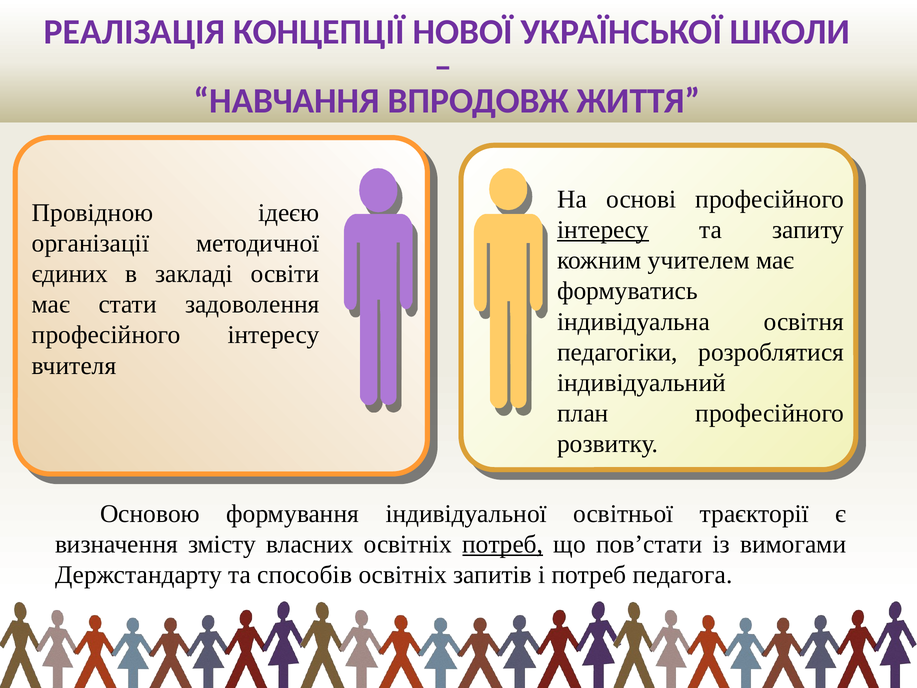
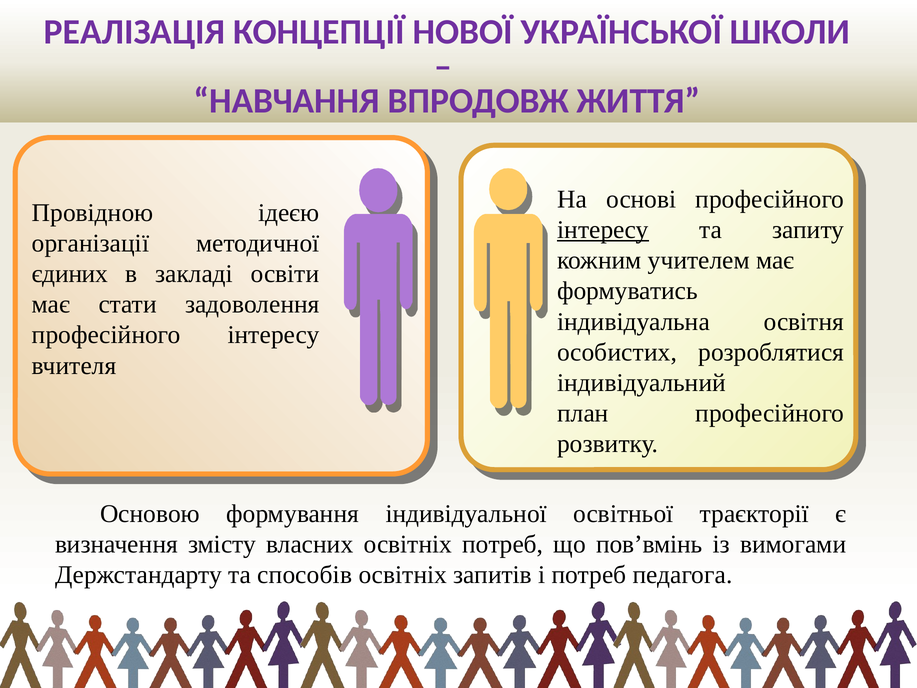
педагогіки: педагогіки -> особистих
потреб at (503, 544) underline: present -> none
пов’стати: пов’стати -> пов’вмінь
